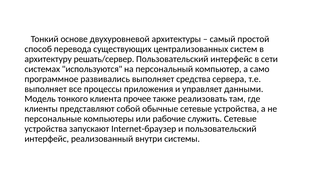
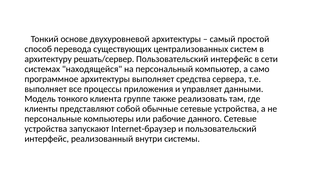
используются: используются -> находящейся
программное развивались: развивались -> архитектуры
прочее: прочее -> группе
служить: служить -> данного
